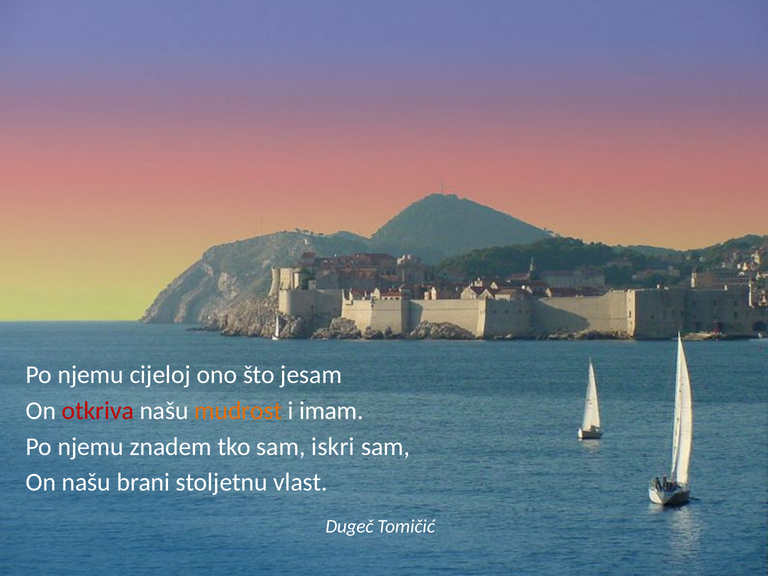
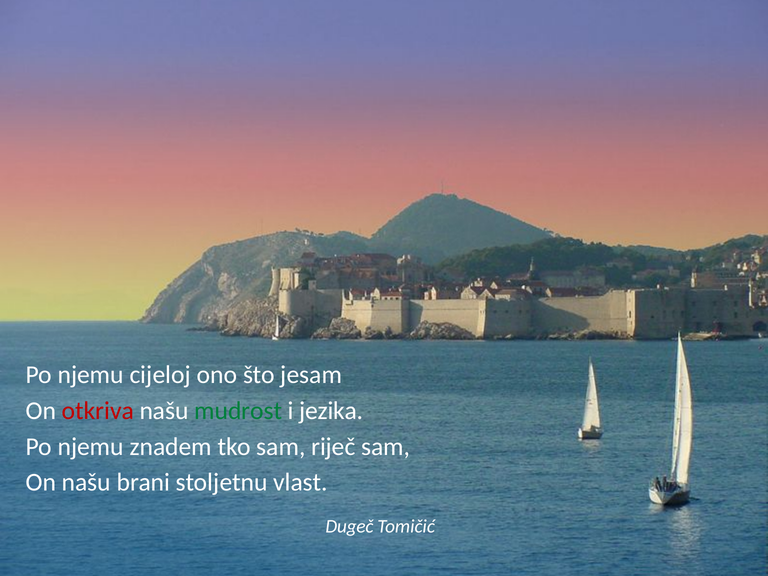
mudrost colour: orange -> green
imam: imam -> jezika
iskri: iskri -> riječ
